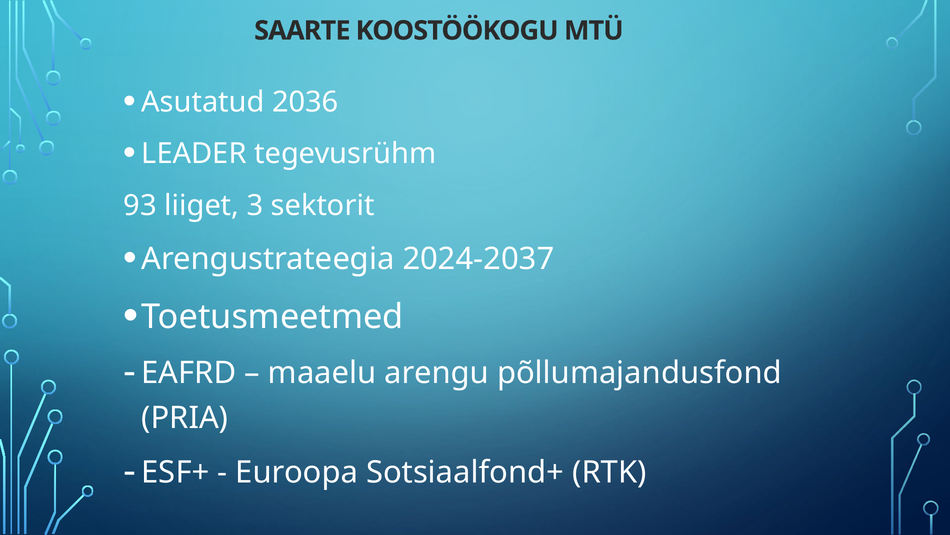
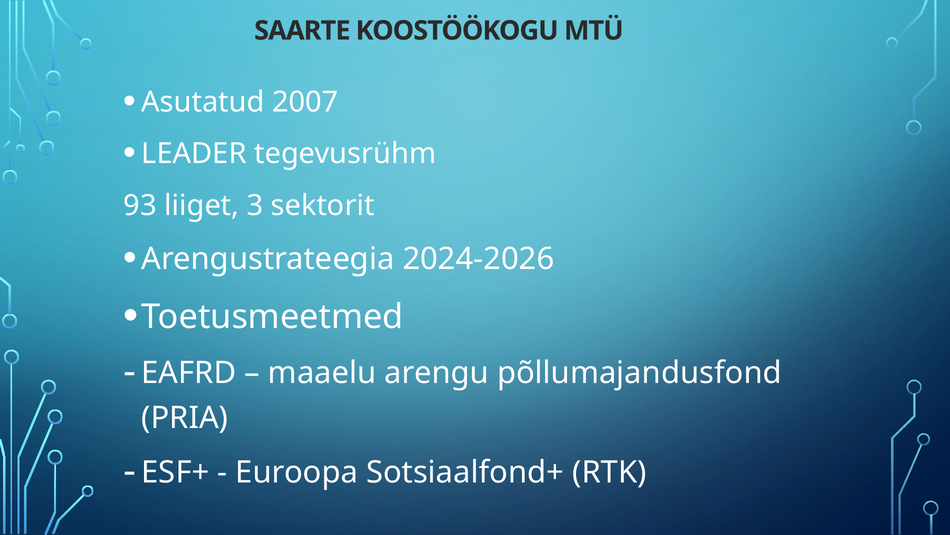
2036: 2036 -> 2007
2024-2037: 2024-2037 -> 2024-2026
